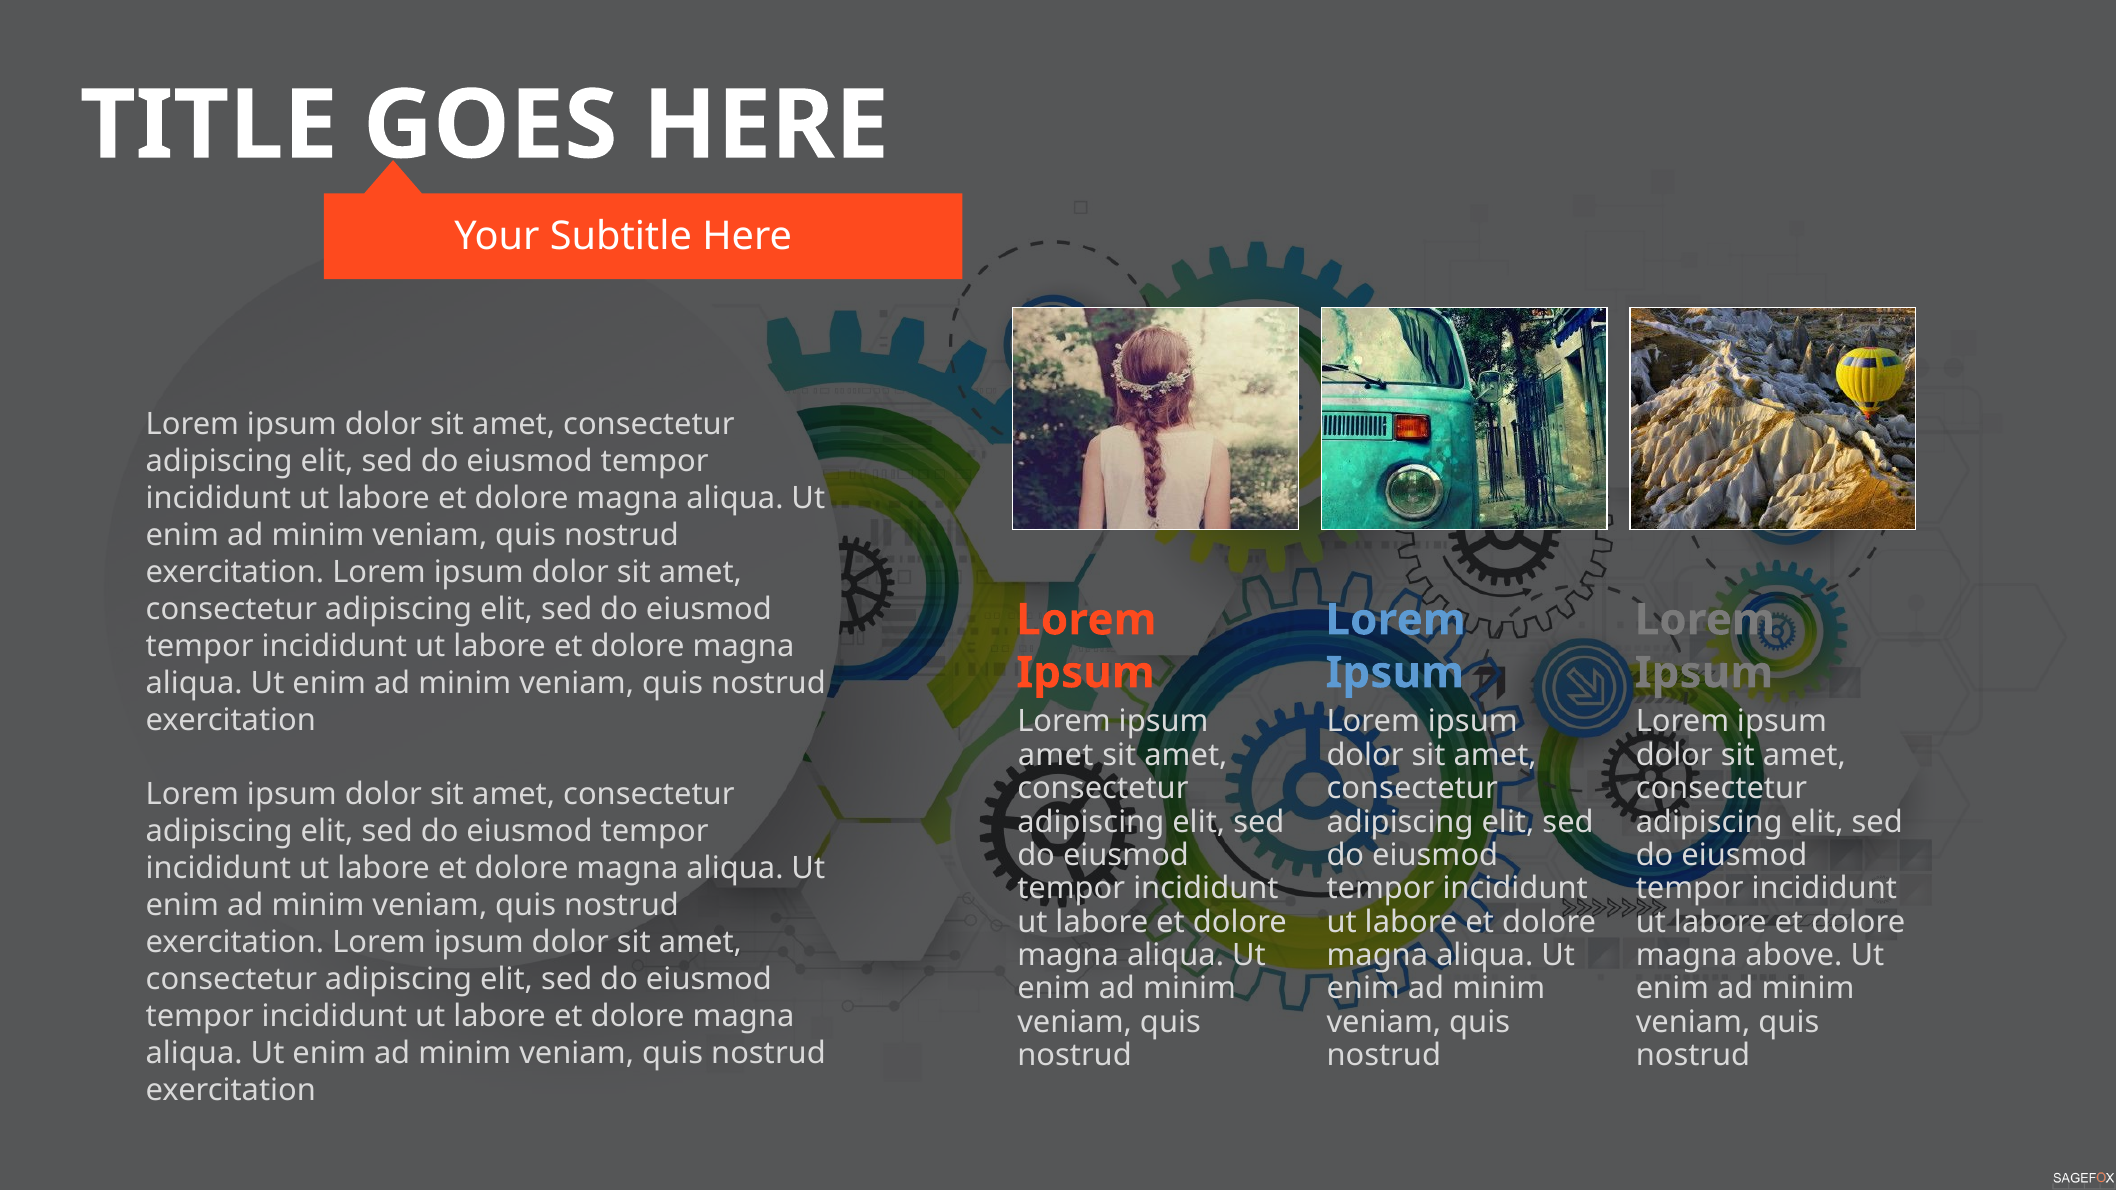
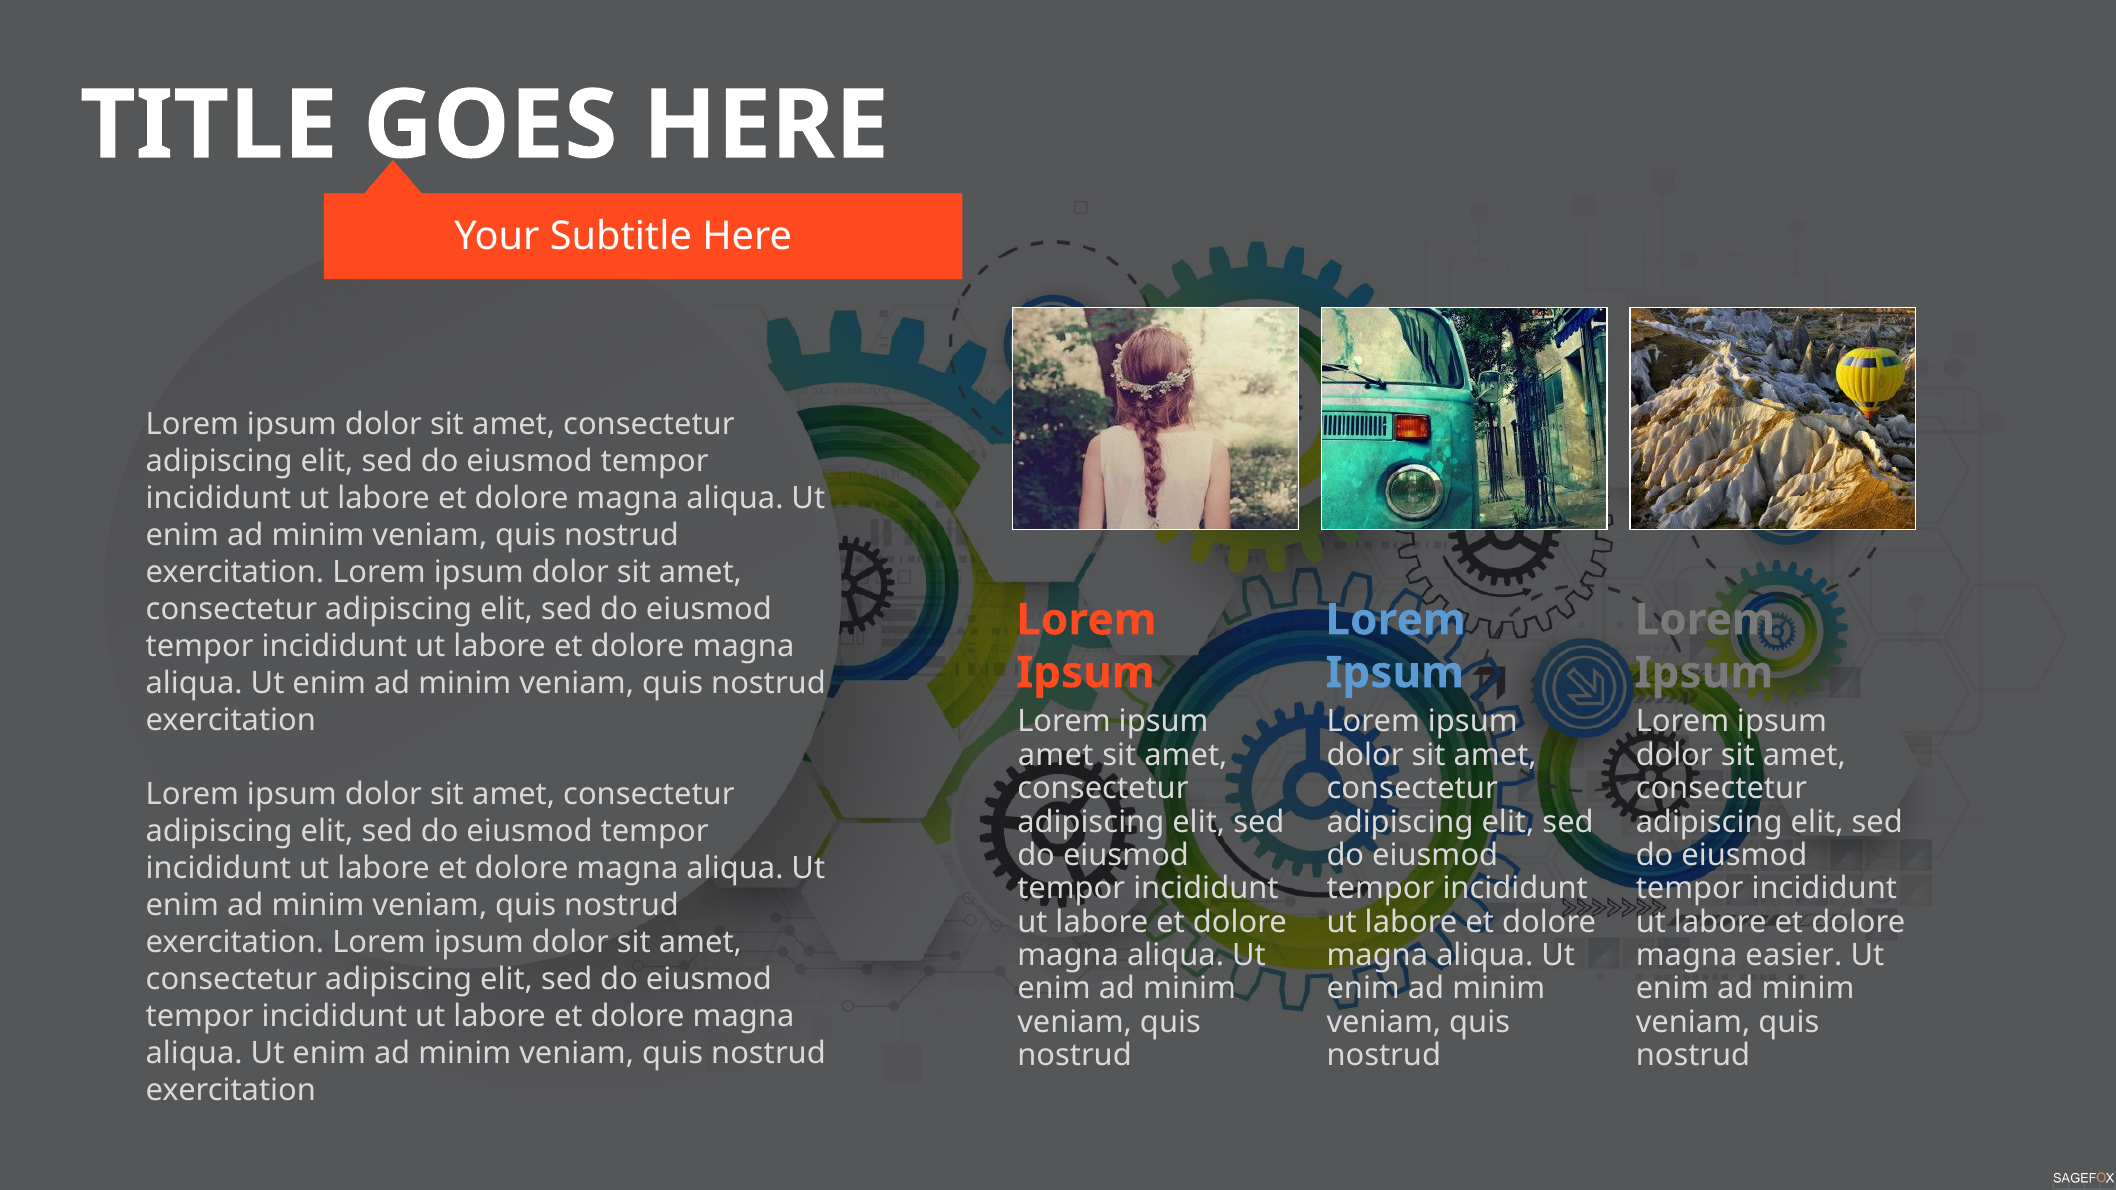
above: above -> easier
